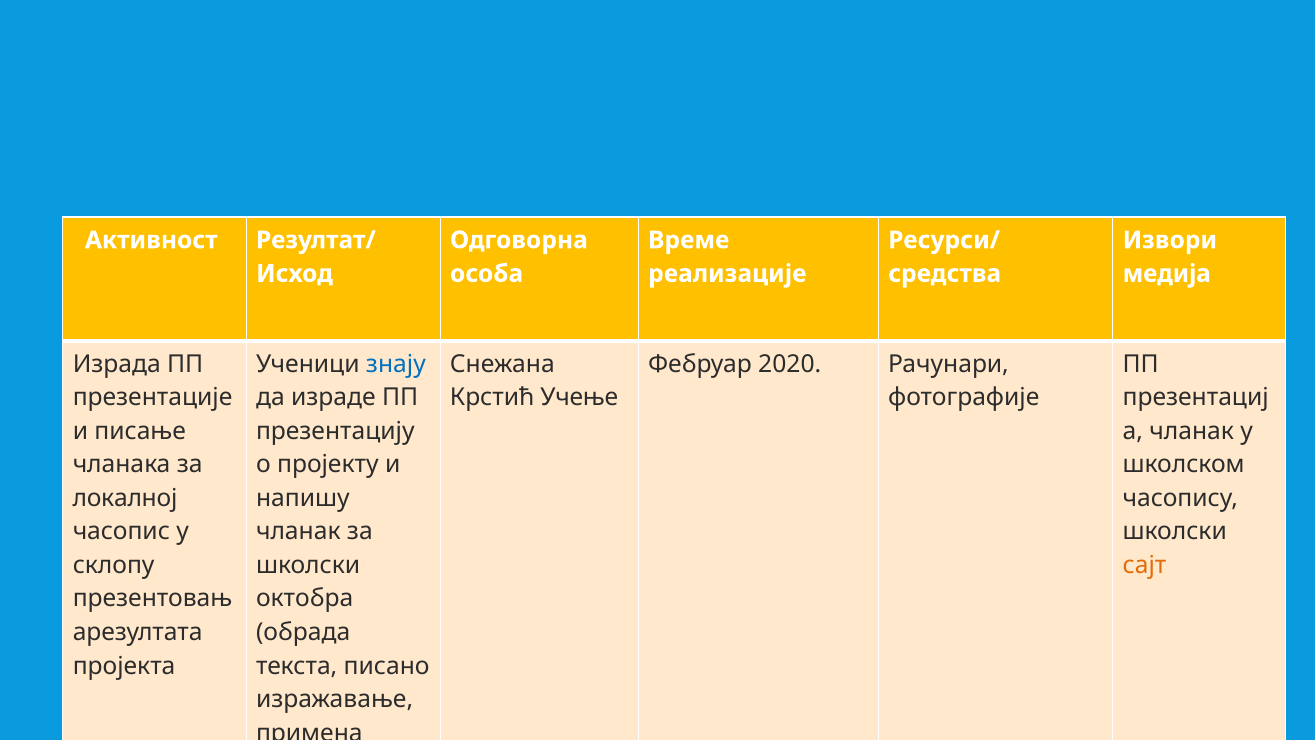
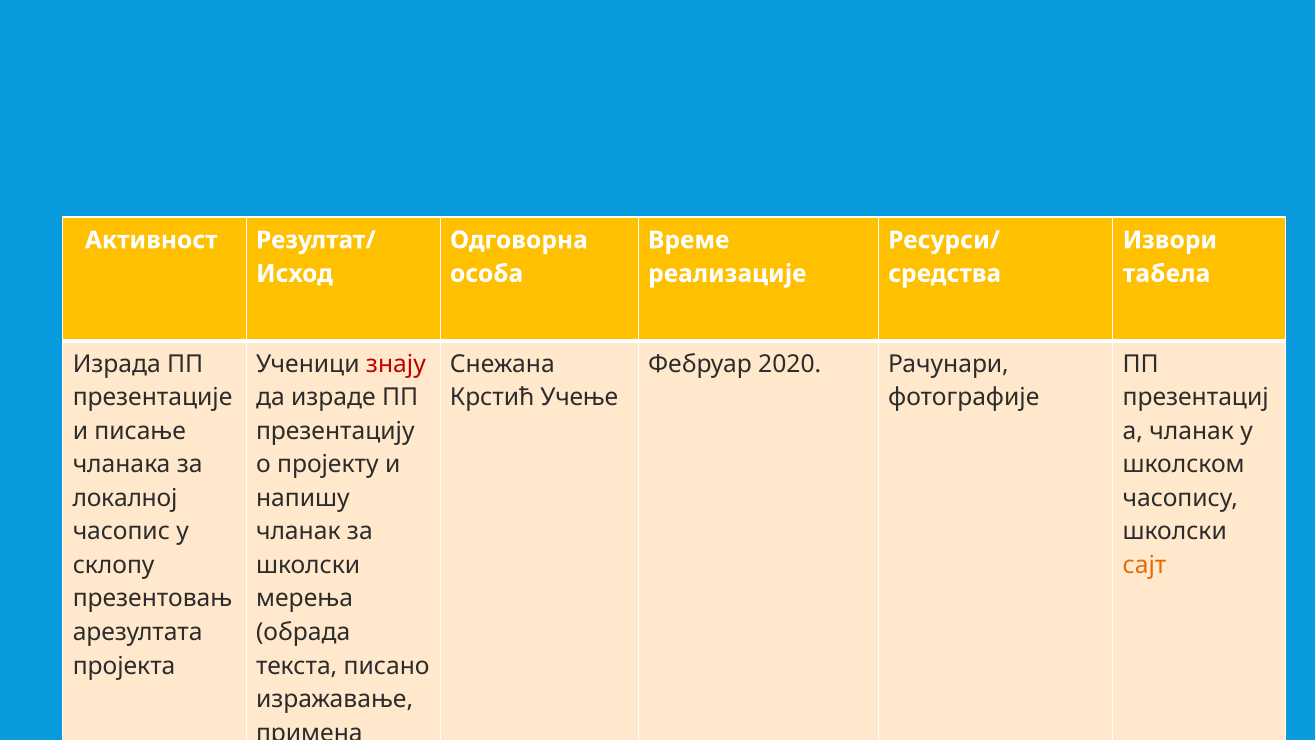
медија: медија -> табела
знају colour: blue -> red
октобра: октобра -> мерења
